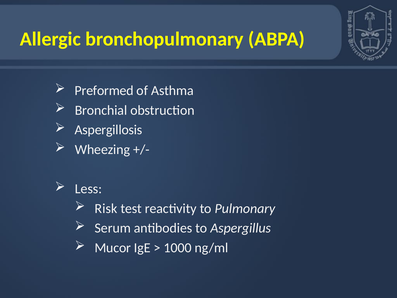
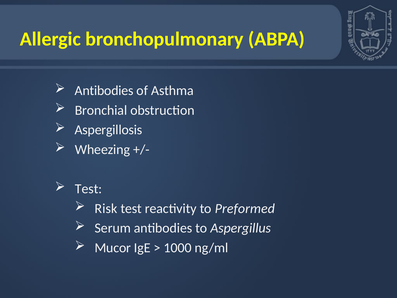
Preformed at (104, 91): Preformed -> Antibodies
Less at (88, 189): Less -> Test
Pulmonary: Pulmonary -> Preformed
